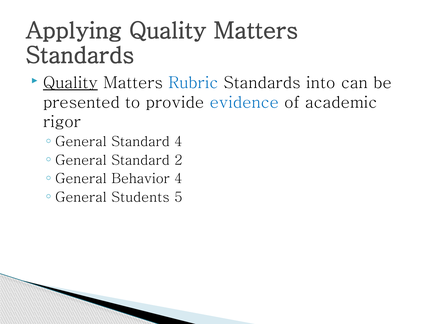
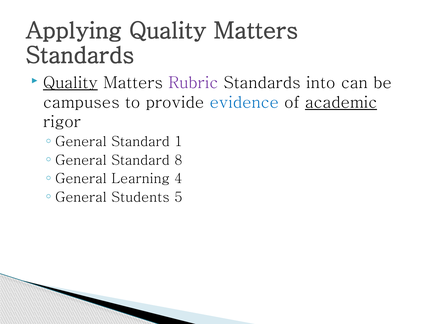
Rubric colour: blue -> purple
presented: presented -> campuses
academic underline: none -> present
Standard 4: 4 -> 1
2: 2 -> 8
Behavior: Behavior -> Learning
